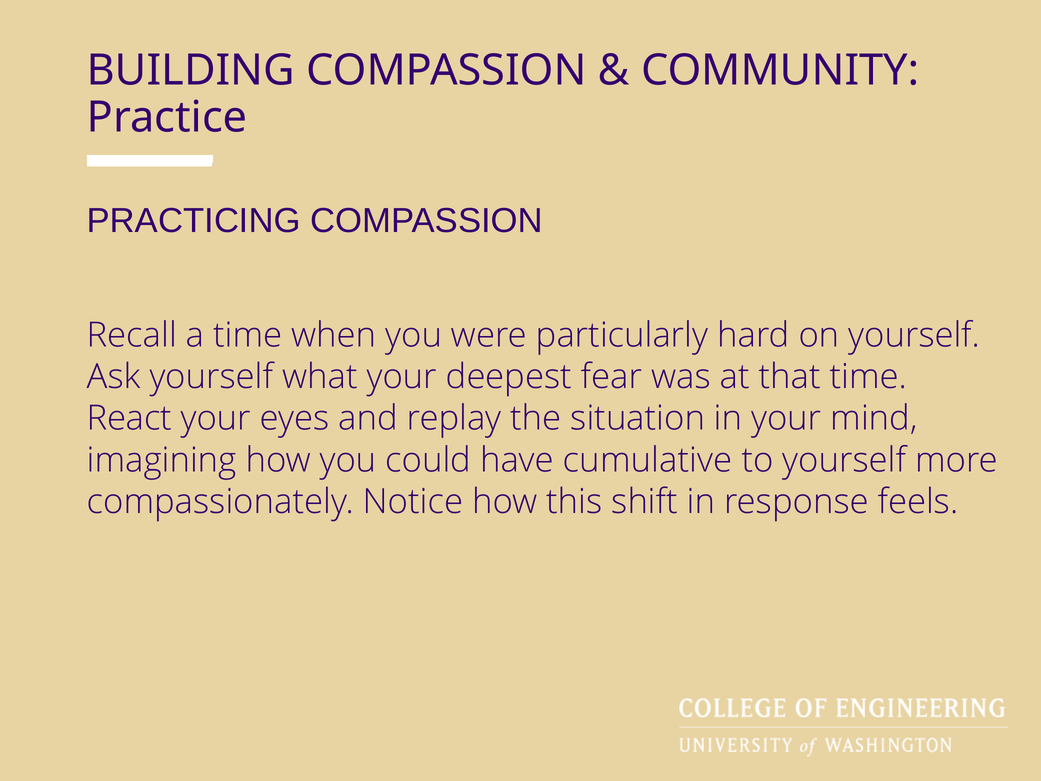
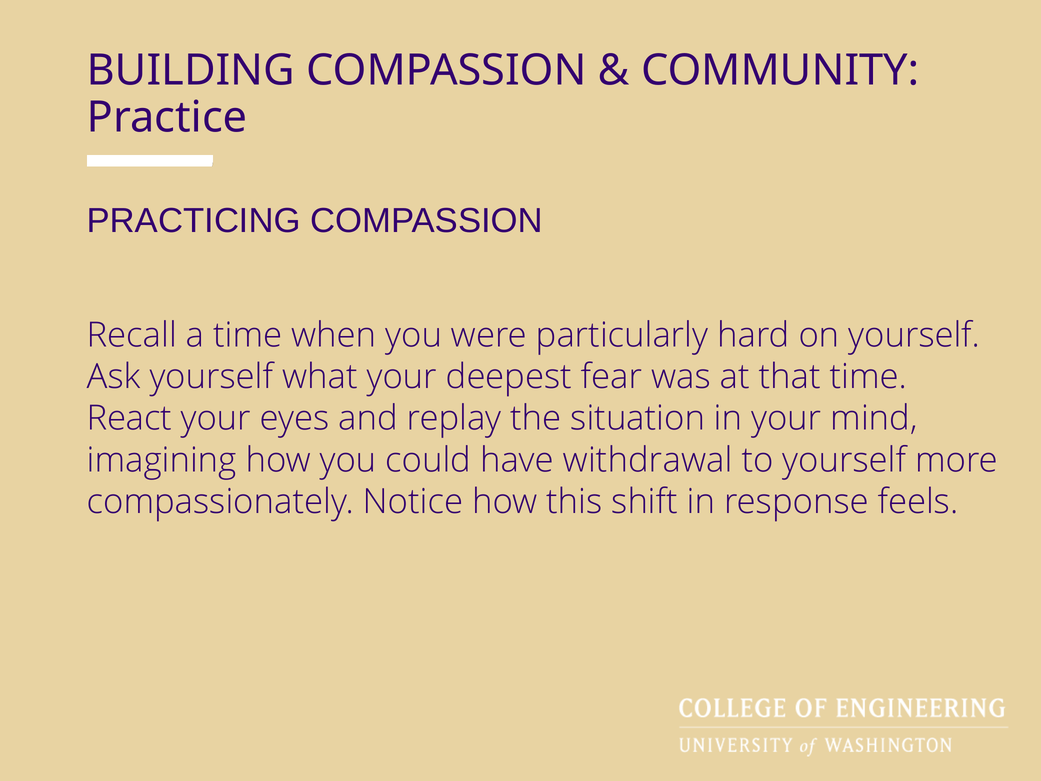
cumulative: cumulative -> withdrawal
